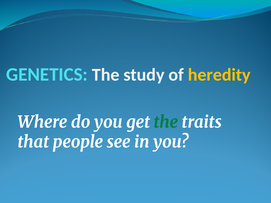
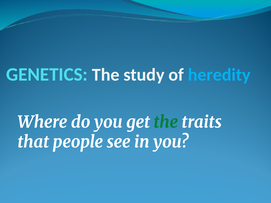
heredity colour: yellow -> light blue
